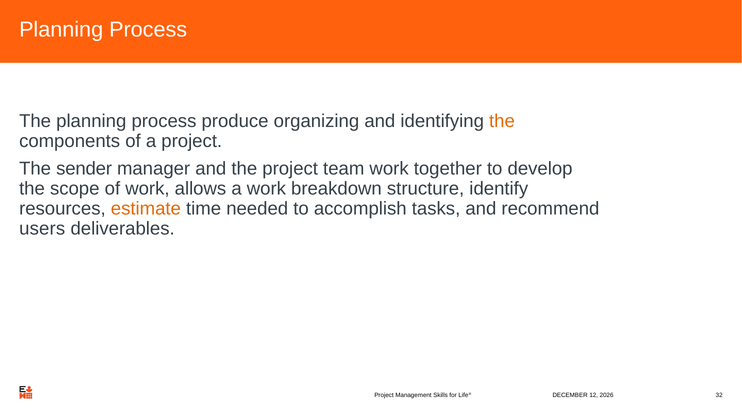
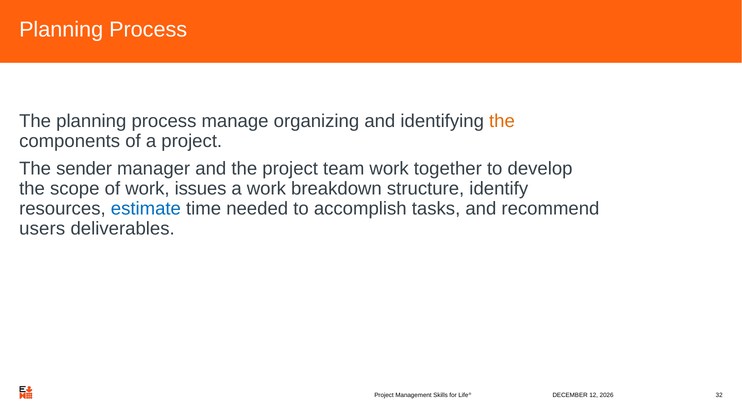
produce: produce -> manage
allows: allows -> issues
estimate colour: orange -> blue
